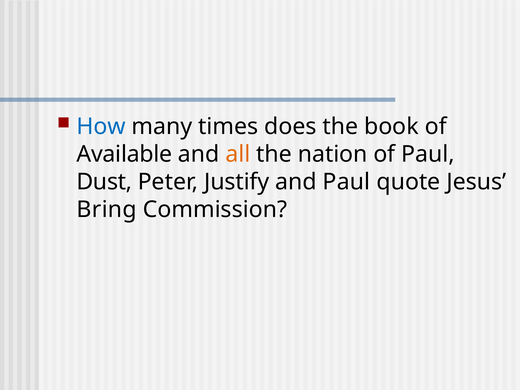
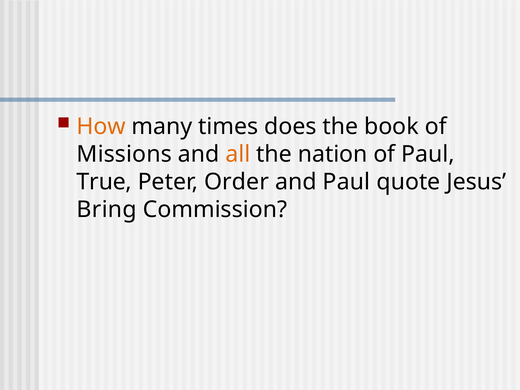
How colour: blue -> orange
Available: Available -> Missions
Dust: Dust -> True
Justify: Justify -> Order
